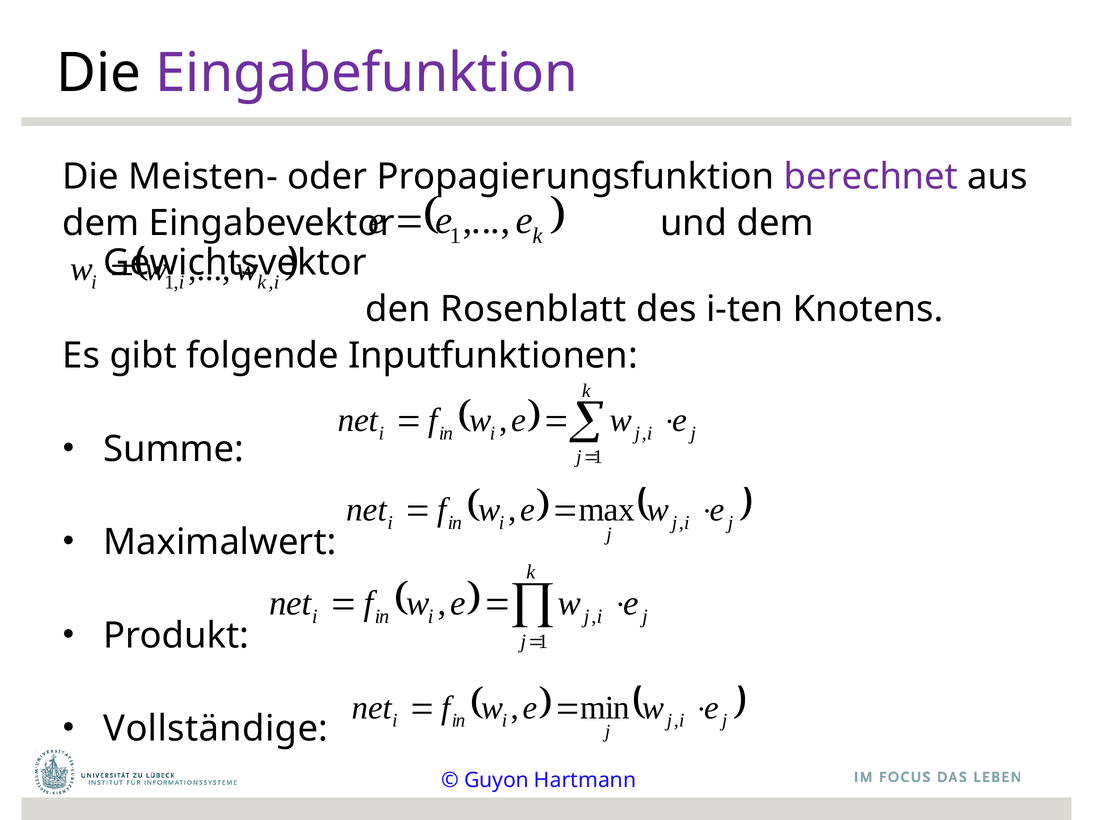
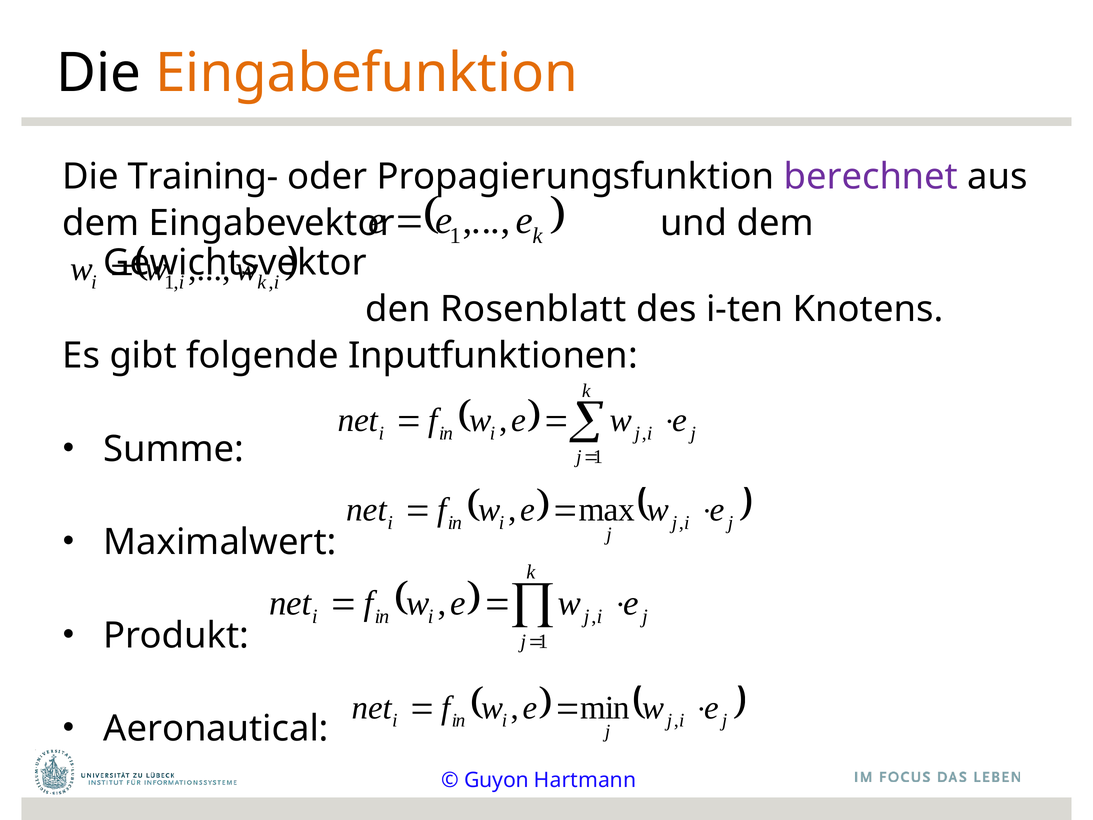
Eingabefunktion colour: purple -> orange
Meisten-: Meisten- -> Training-
Vollständige: Vollständige -> Aeronautical
